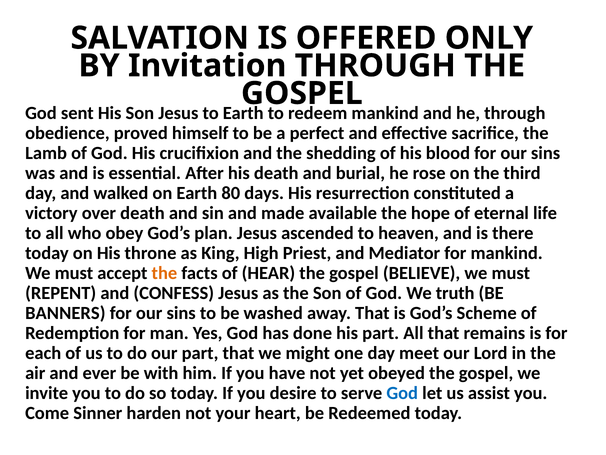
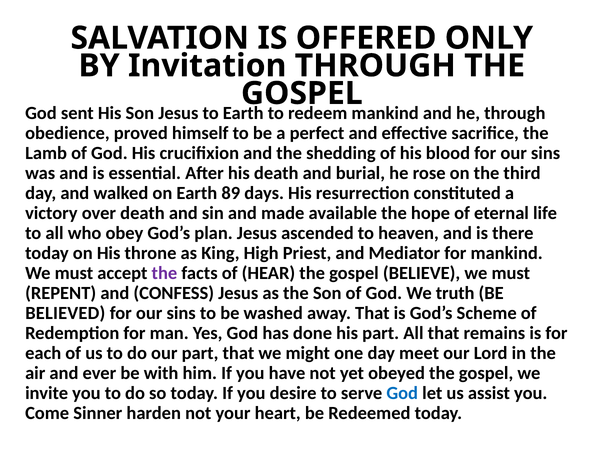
80: 80 -> 89
the at (164, 273) colour: orange -> purple
BANNERS: BANNERS -> BELIEVED
